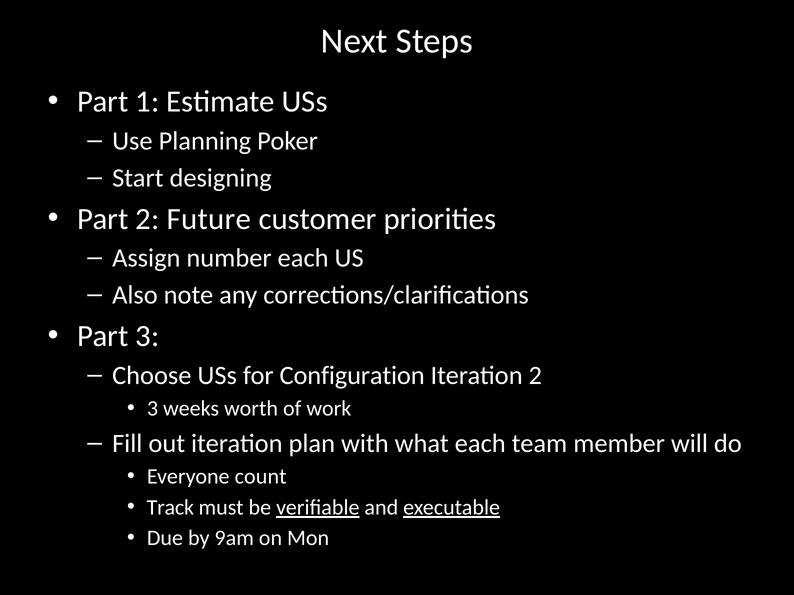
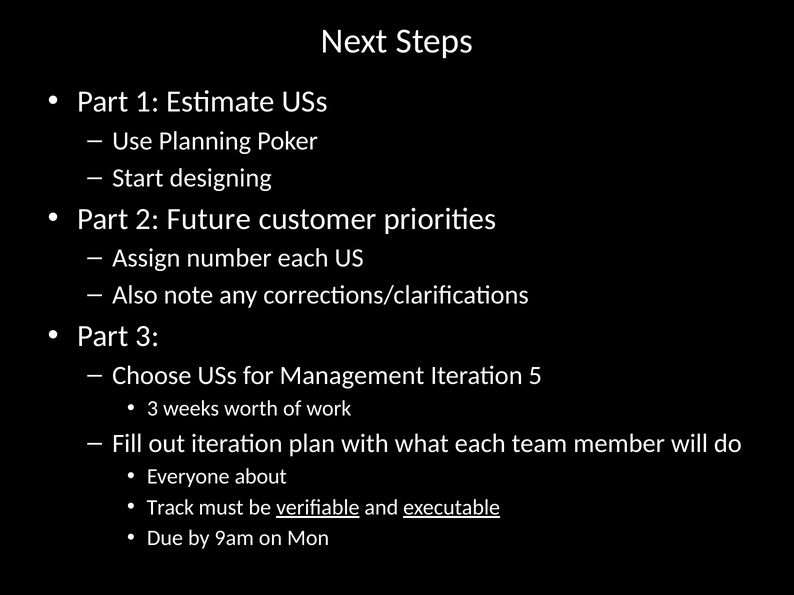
Configuration: Configuration -> Management
Iteration 2: 2 -> 5
count: count -> about
